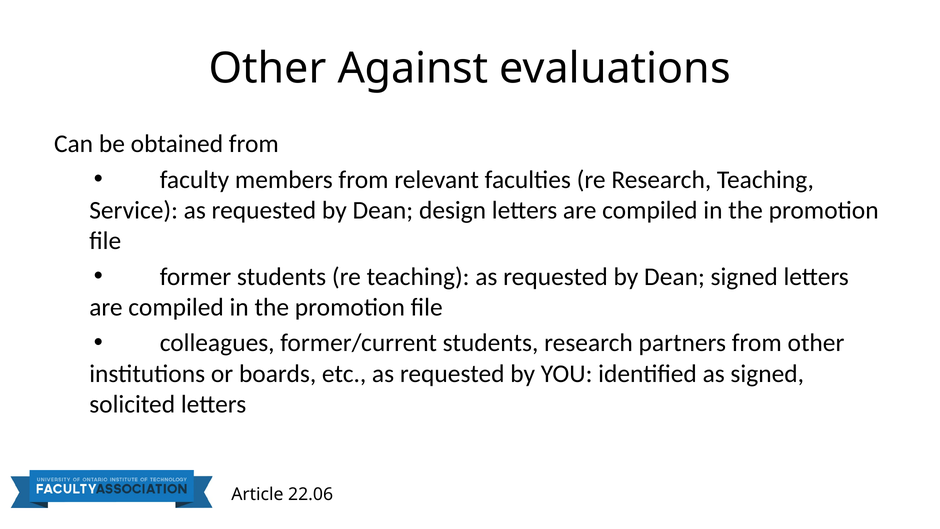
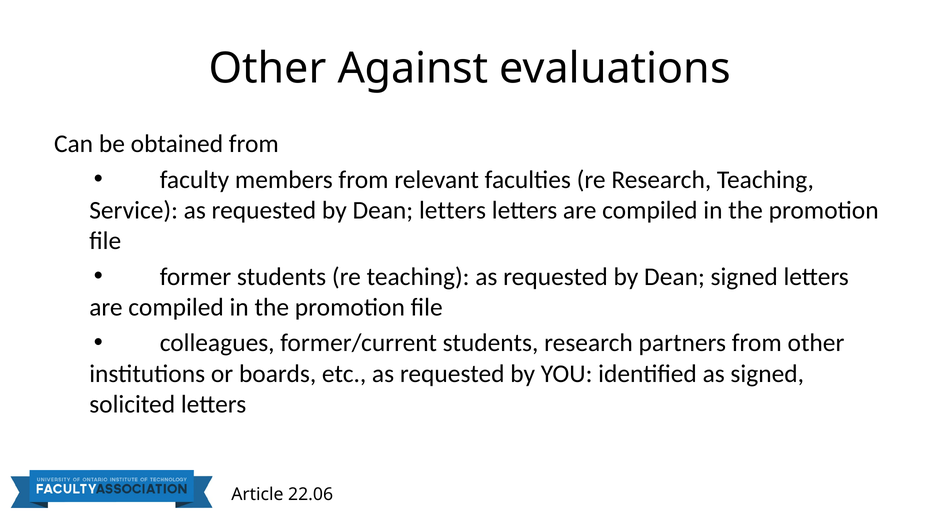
Dean design: design -> letters
